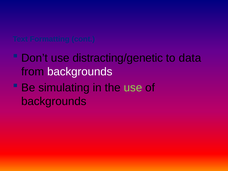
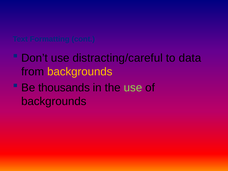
distracting/genetic: distracting/genetic -> distracting/careful
backgrounds at (80, 72) colour: white -> yellow
simulating: simulating -> thousands
